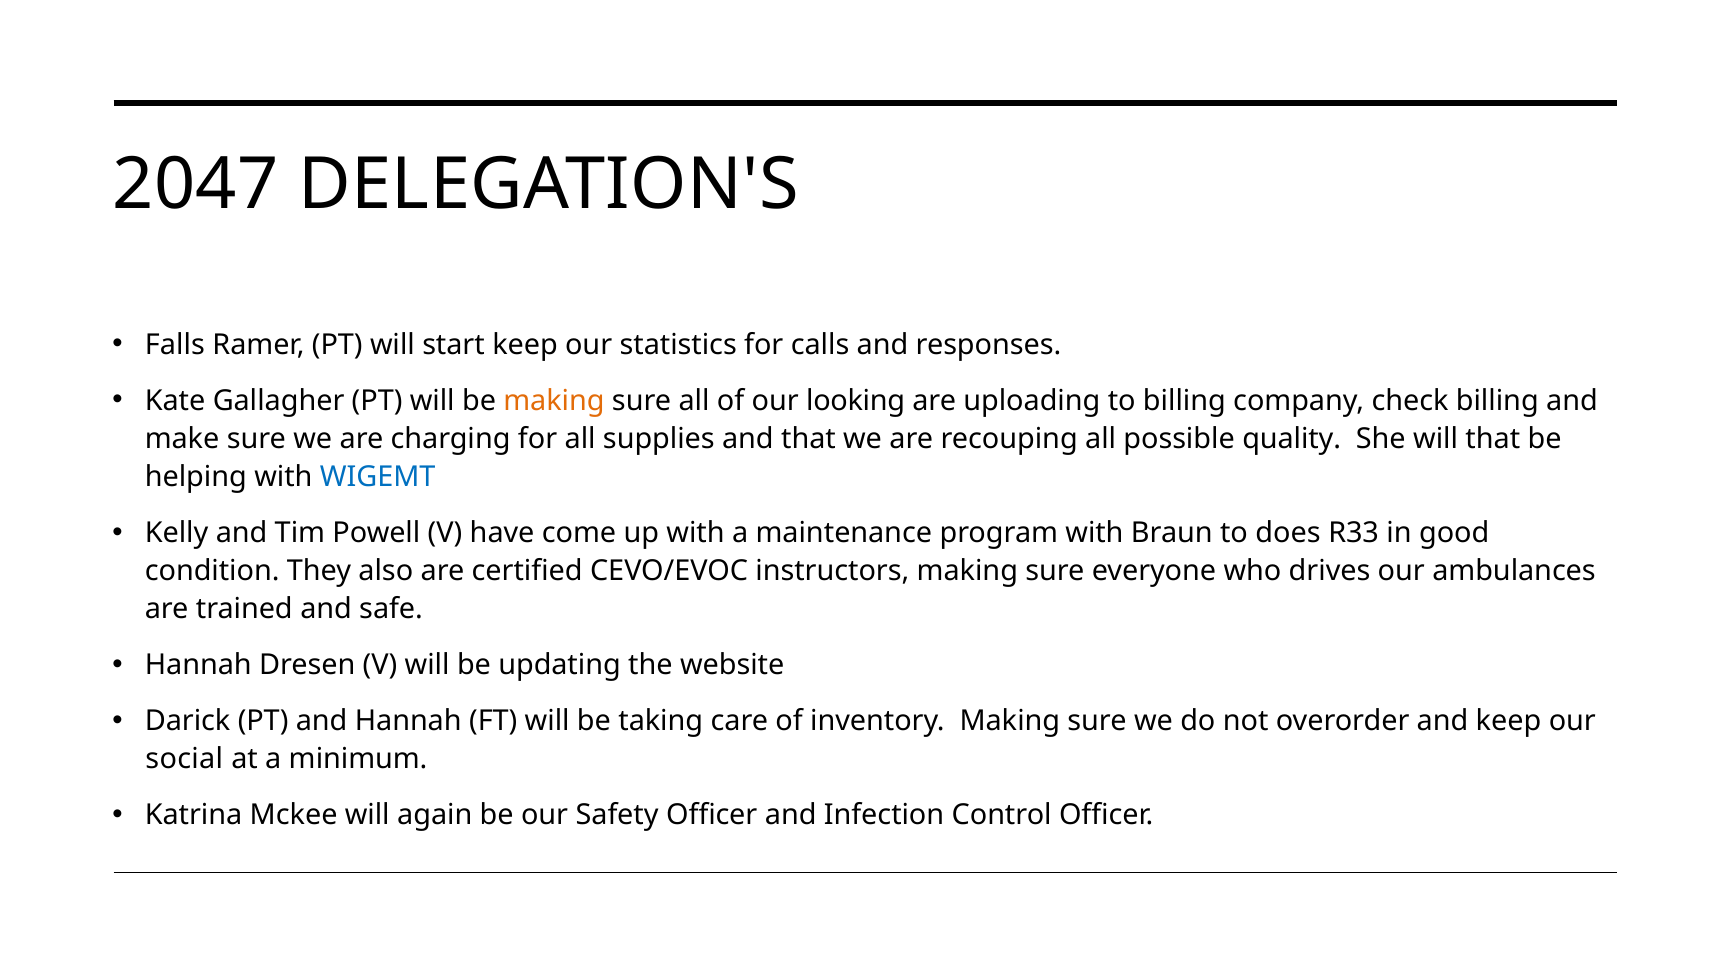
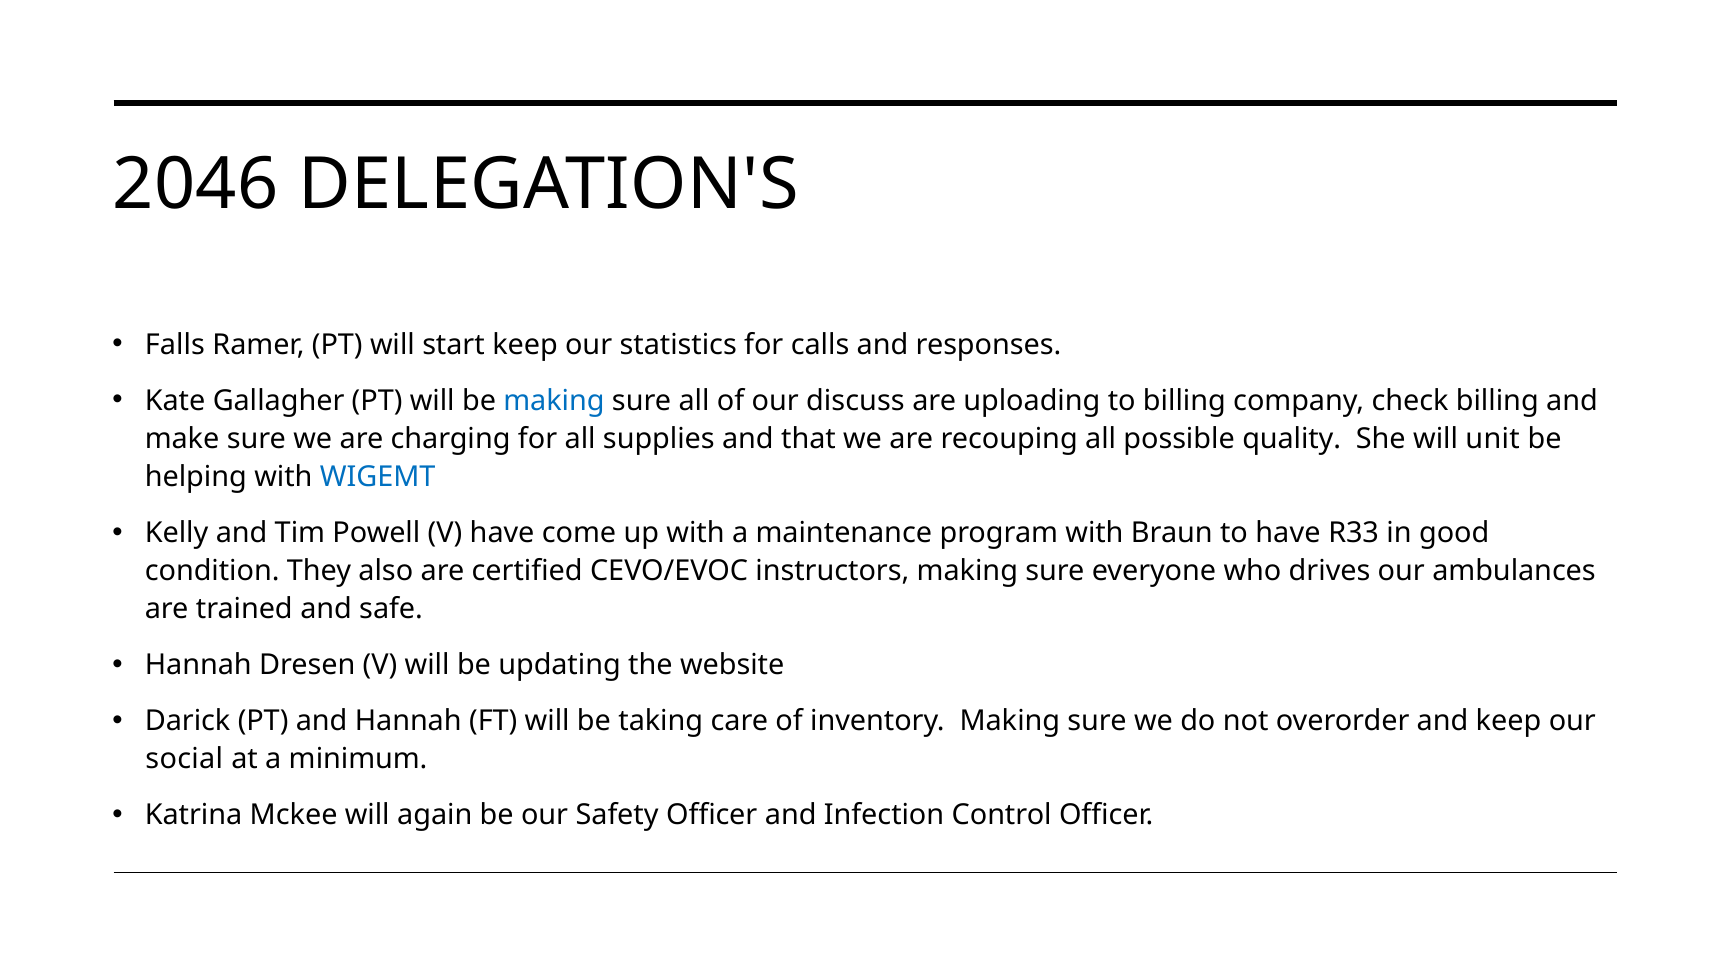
2047: 2047 -> 2046
making at (554, 401) colour: orange -> blue
looking: looking -> discuss
will that: that -> unit
to does: does -> have
